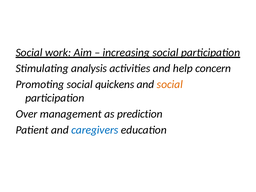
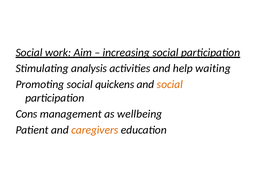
concern: concern -> waiting
Over: Over -> Cons
prediction: prediction -> wellbeing
caregivers colour: blue -> orange
